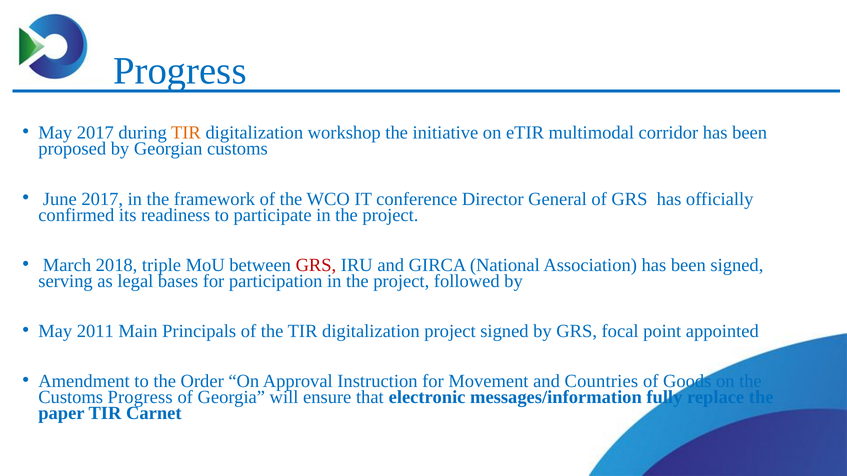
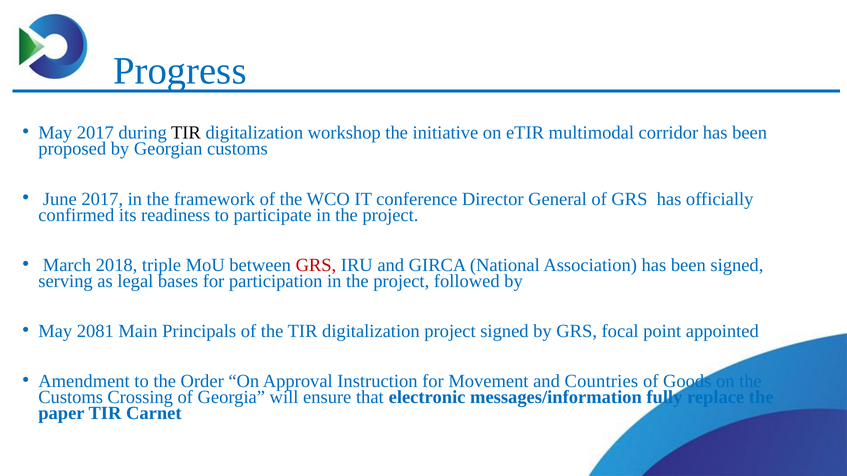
TIR at (186, 133) colour: orange -> black
2011: 2011 -> 2081
Customs Progress: Progress -> Crossing
